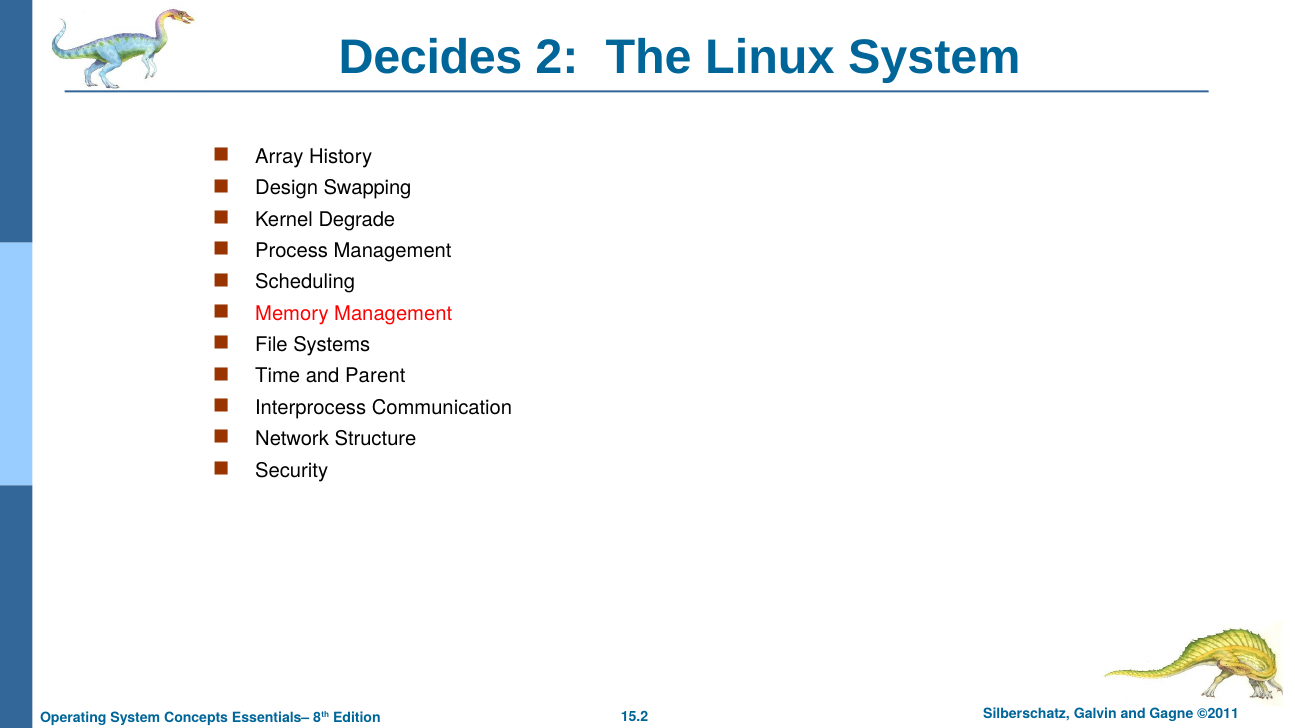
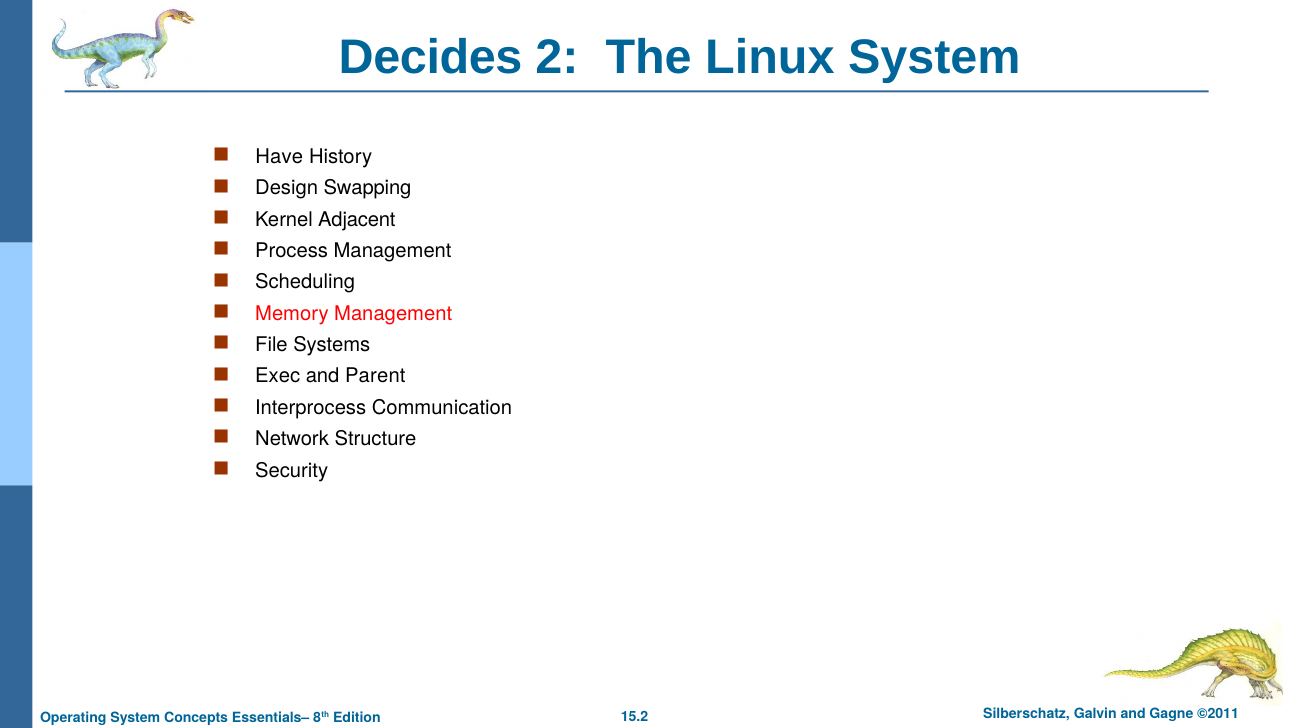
Array: Array -> Have
Degrade: Degrade -> Adjacent
Time: Time -> Exec
